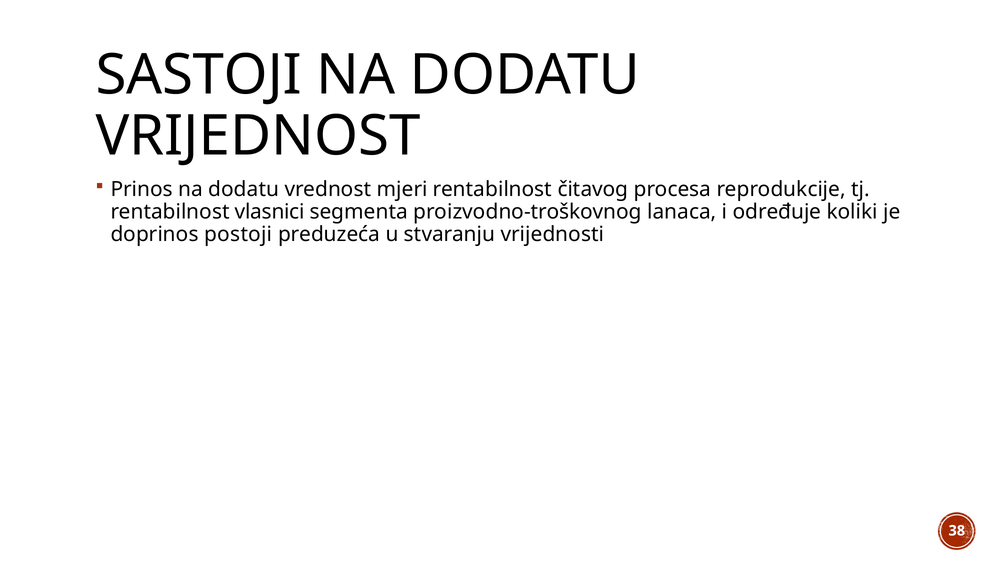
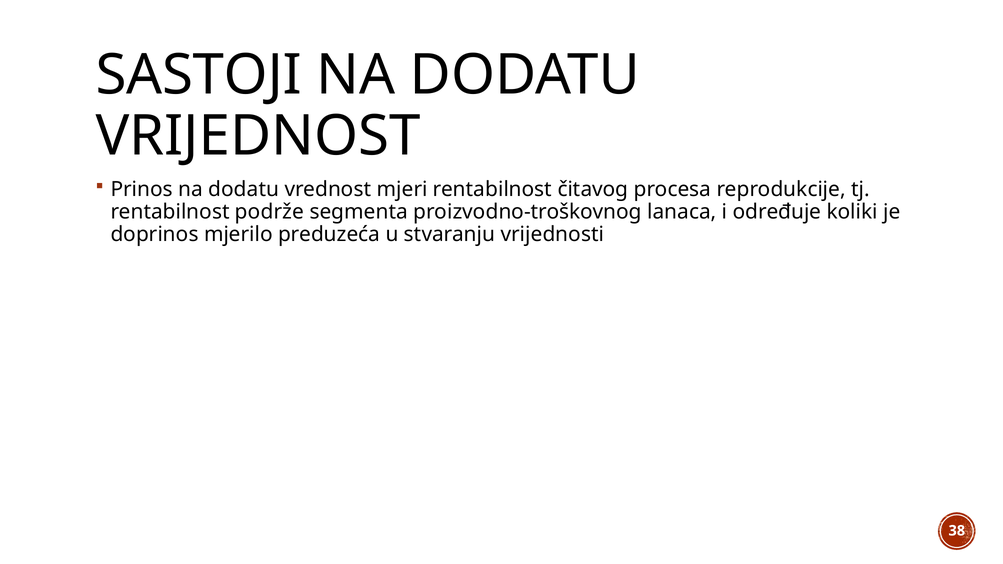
vlasnici: vlasnici -> podrže
postoji: postoji -> mjerilo
